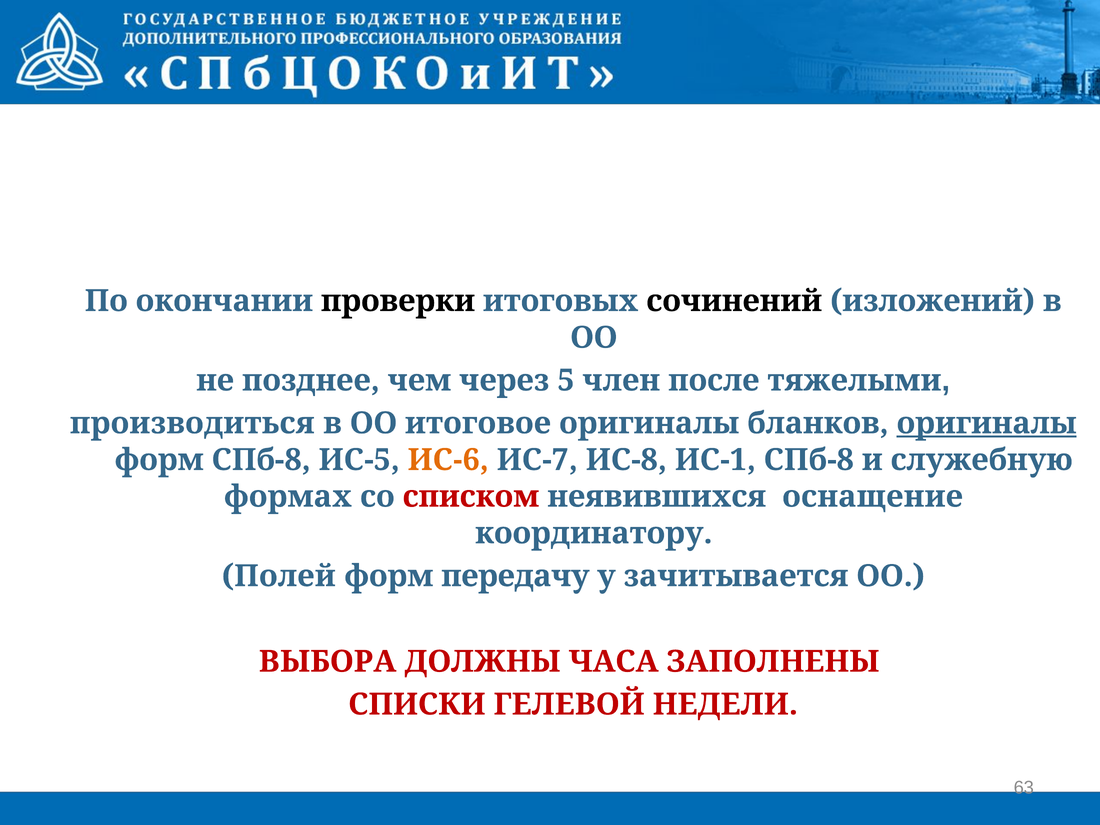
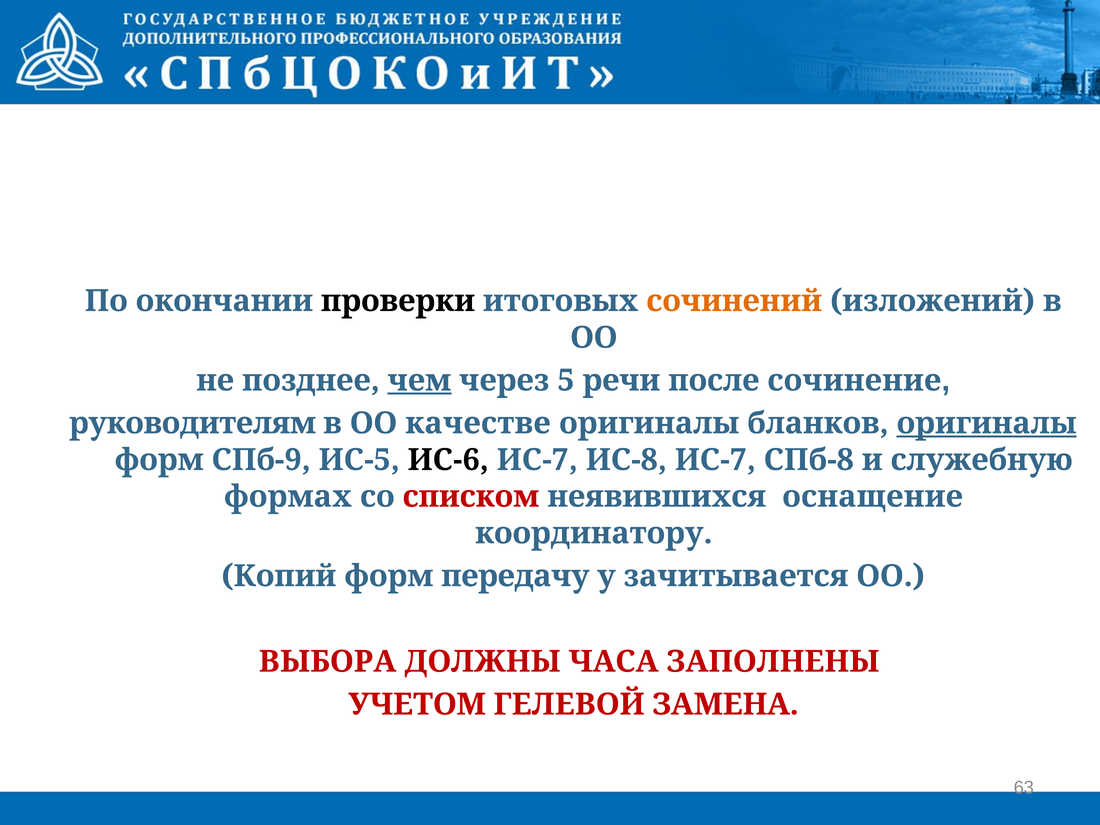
сочинений colour: black -> orange
чем underline: none -> present
член: член -> речи
тяжелыми: тяжелыми -> сочинение
производиться: производиться -> руководителям
итоговое: итоговое -> качестве
форм СПб-8: СПб-8 -> СПб-9
ИС-6 colour: orange -> black
ИС-8 ИС-1: ИС-1 -> ИС-7
Полей: Полей -> Копий
СПИСКИ: СПИСКИ -> УЧЕТОМ
НЕДЕЛИ: НЕДЕЛИ -> ЗАМЕНА
